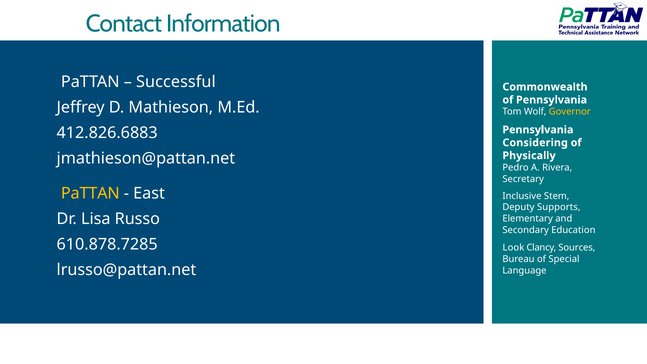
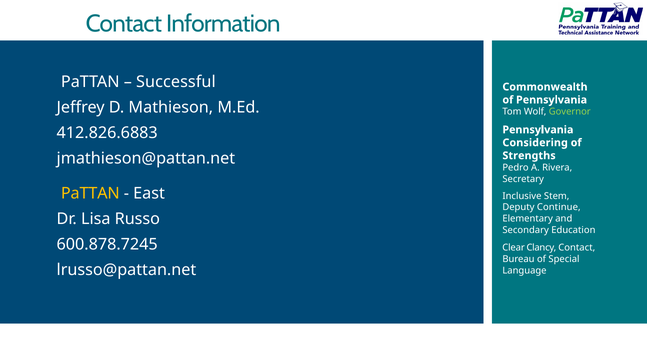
Governor colour: yellow -> light green
Physically: Physically -> Strengths
Supports: Supports -> Continue
610.878.7285: 610.878.7285 -> 600.878.7245
Look: Look -> Clear
Clancy Sources: Sources -> Contact
